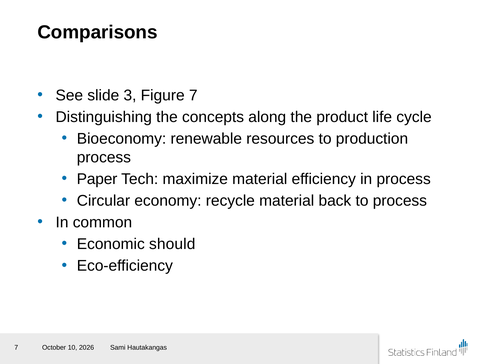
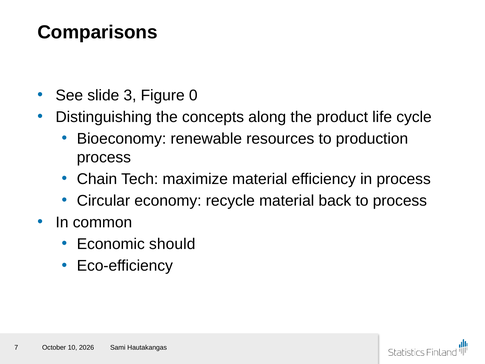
Figure 7: 7 -> 0
Paper: Paper -> Chain
